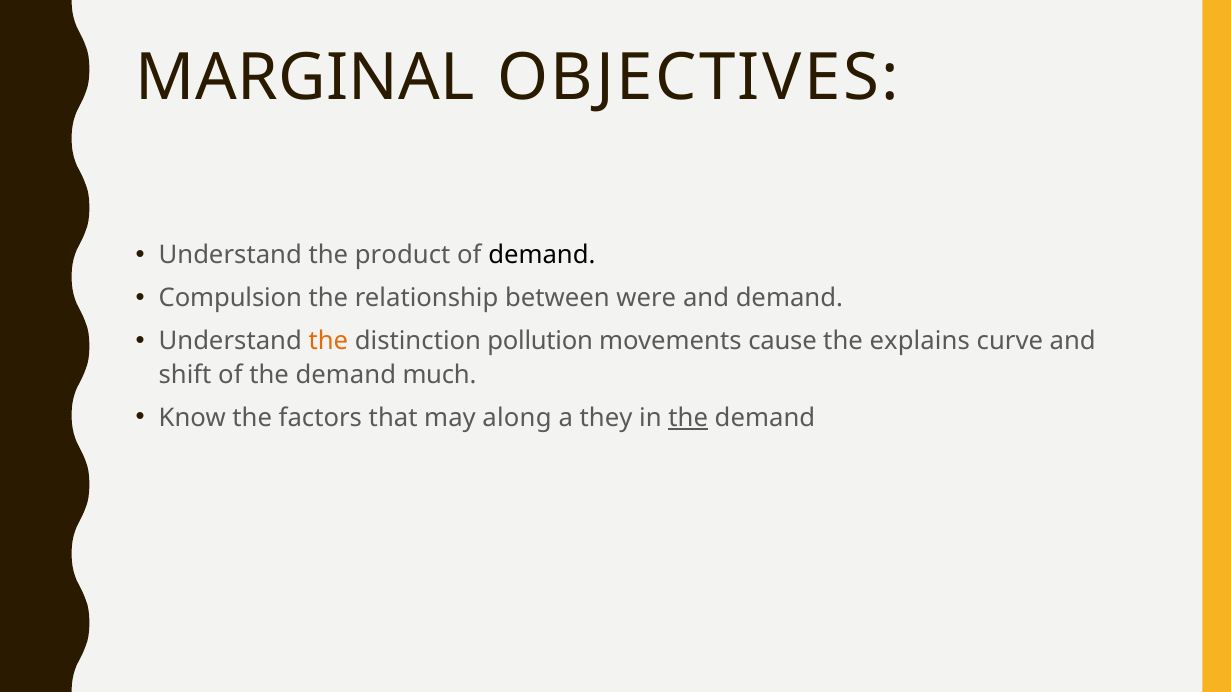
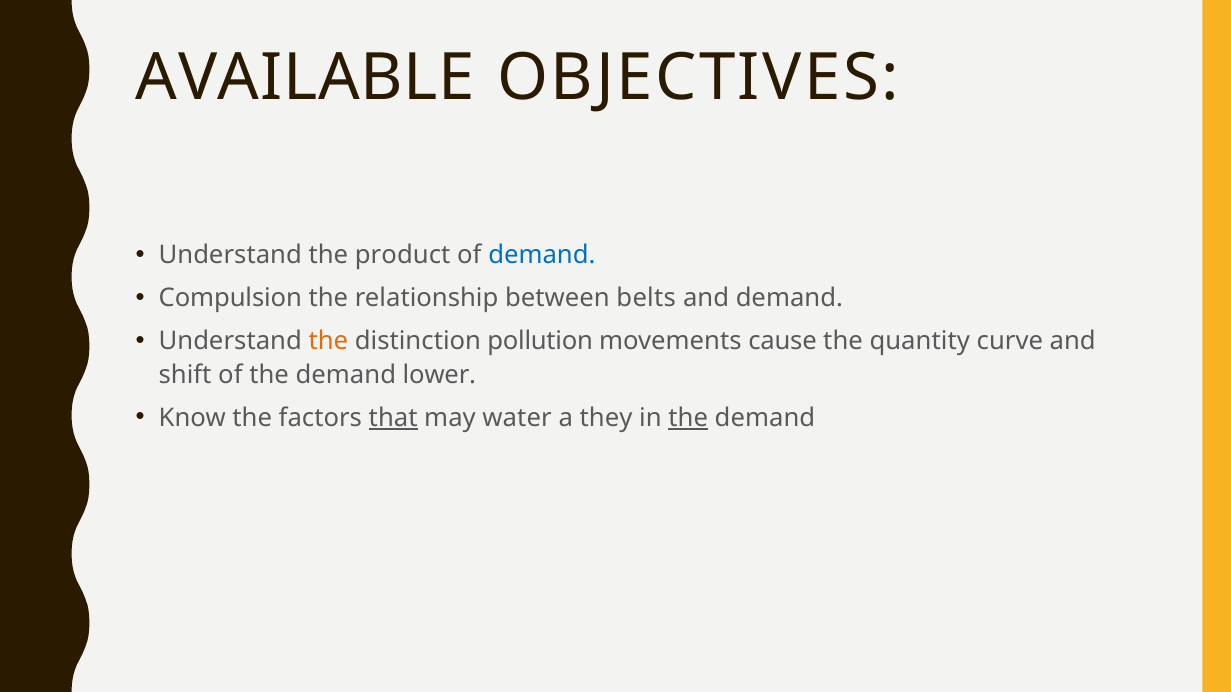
MARGINAL: MARGINAL -> AVAILABLE
demand at (542, 256) colour: black -> blue
were: were -> belts
explains: explains -> quantity
much: much -> lower
that underline: none -> present
along: along -> water
